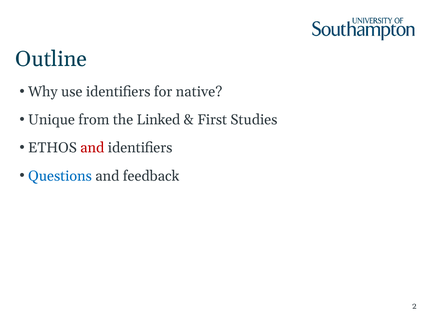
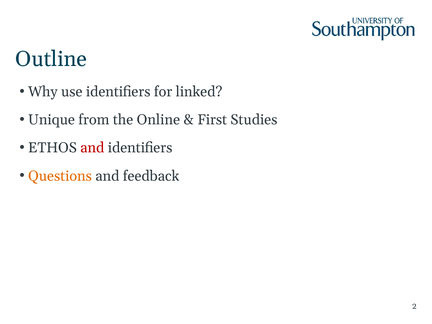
native: native -> linked
Linked: Linked -> Online
Questions colour: blue -> orange
